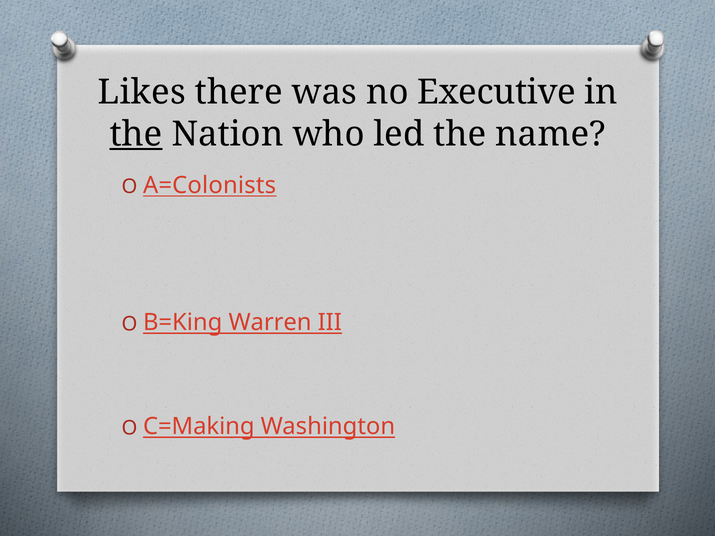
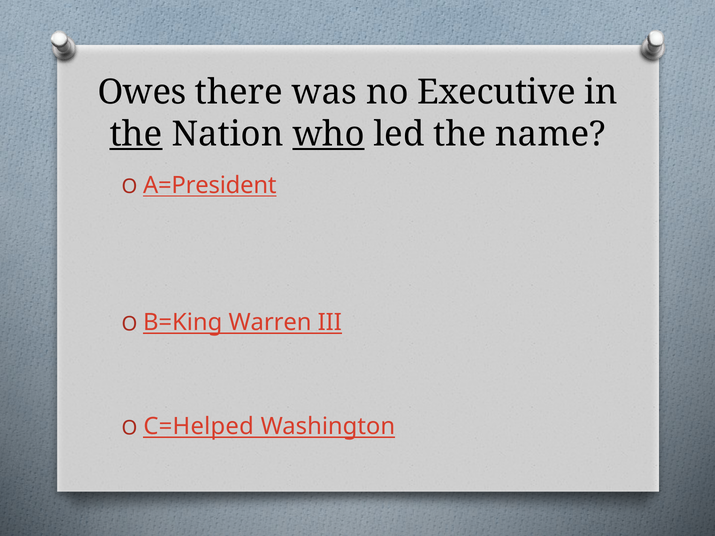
Likes: Likes -> Owes
who underline: none -> present
A=Colonists: A=Colonists -> A=President
C=Making: C=Making -> C=Helped
